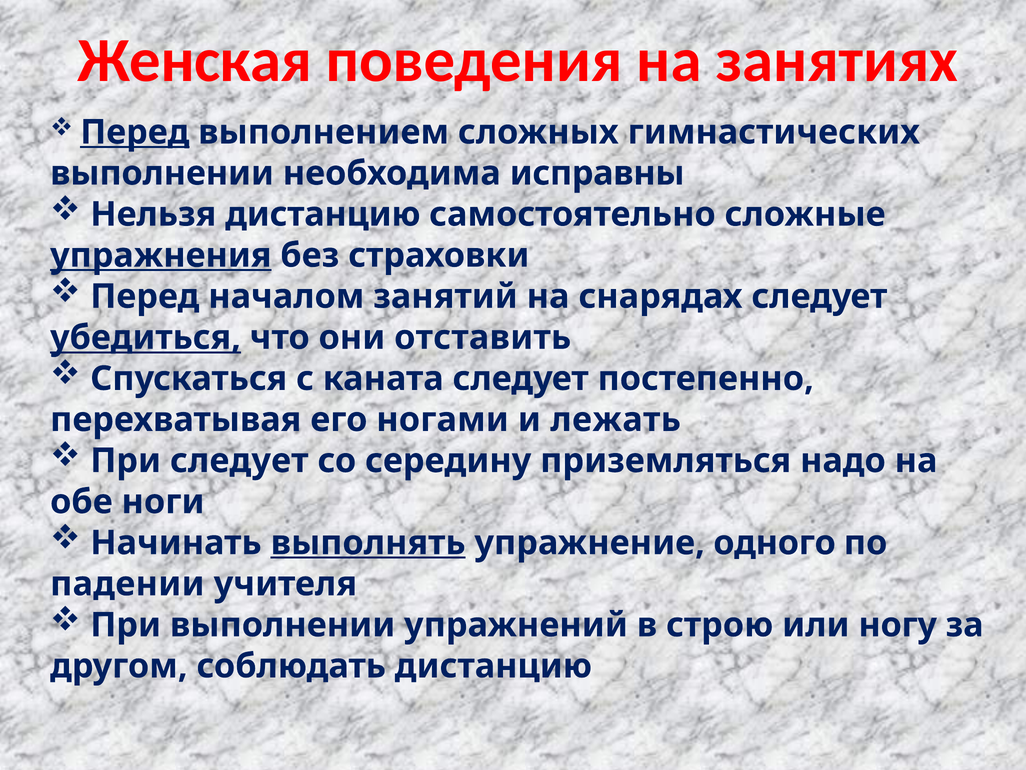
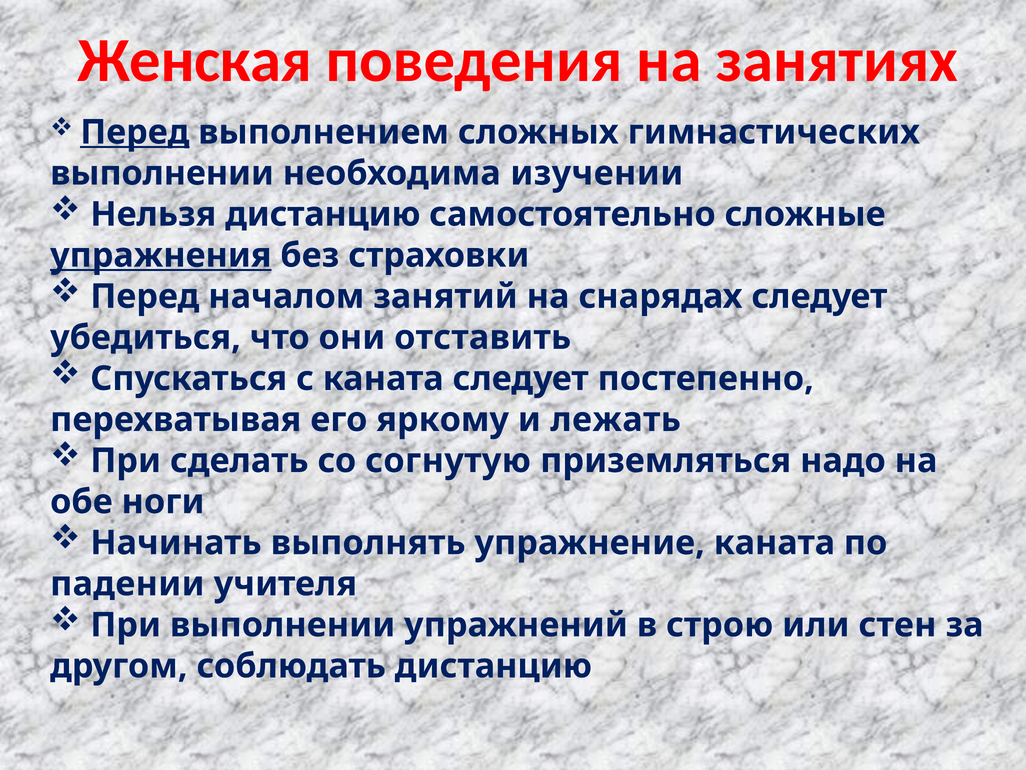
исправны: исправны -> изучении
убедиться underline: present -> none
ногами: ногами -> яркому
При следует: следует -> сделать
середину: середину -> согнутую
выполнять underline: present -> none
упражнение одного: одного -> каната
ногу: ногу -> стен
